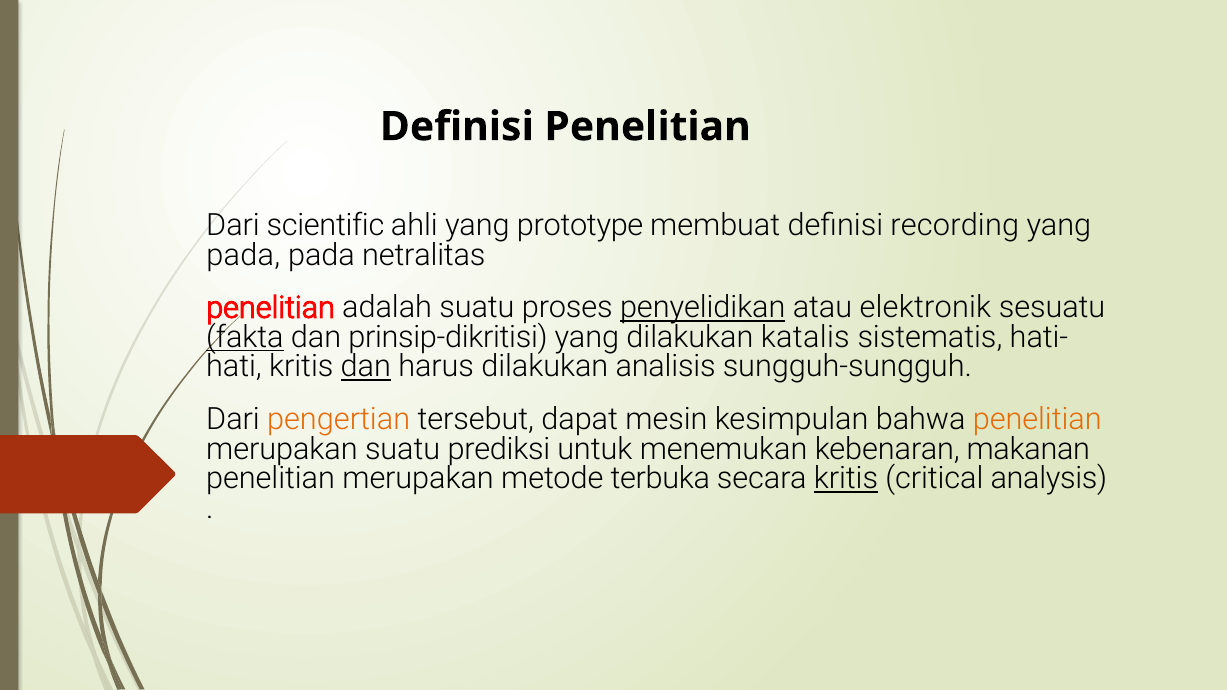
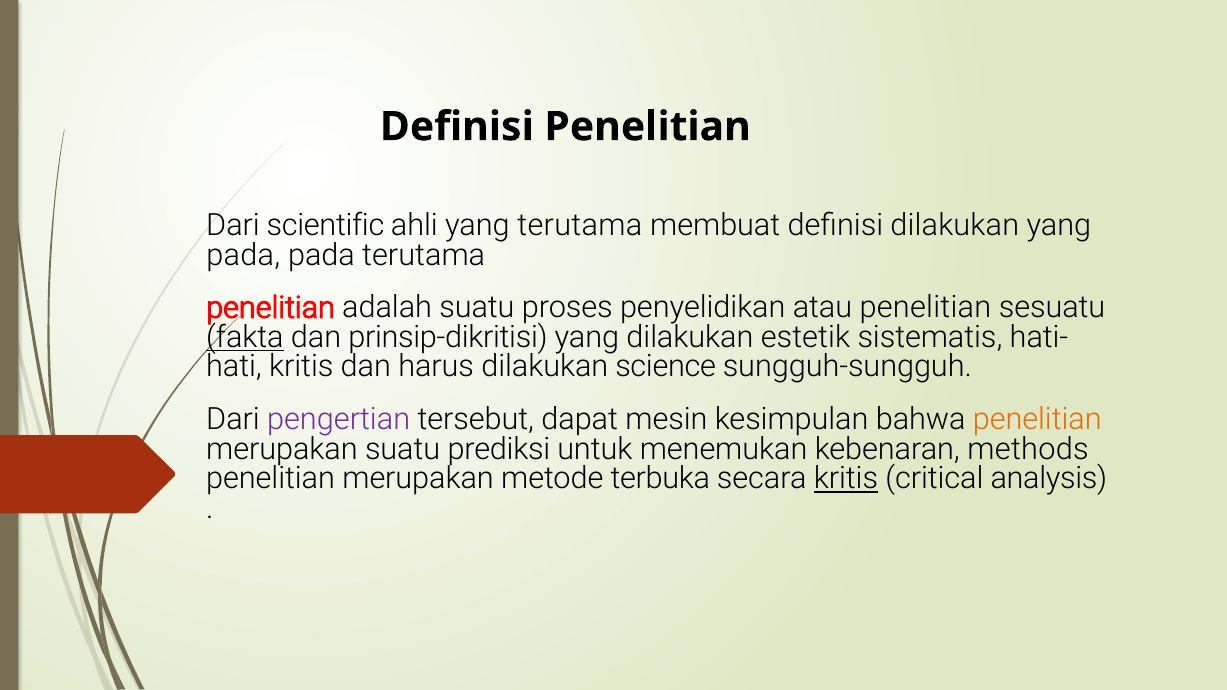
yang prototype: prototype -> terutama
definisi recording: recording -> dilakukan
pada netralitas: netralitas -> terutama
penyelidikan underline: present -> none
atau elektronik: elektronik -> penelitian
katalis: katalis -> estetik
dan at (366, 367) underline: present -> none
analisis: analisis -> science
pengertian colour: orange -> purple
makanan: makanan -> methods
